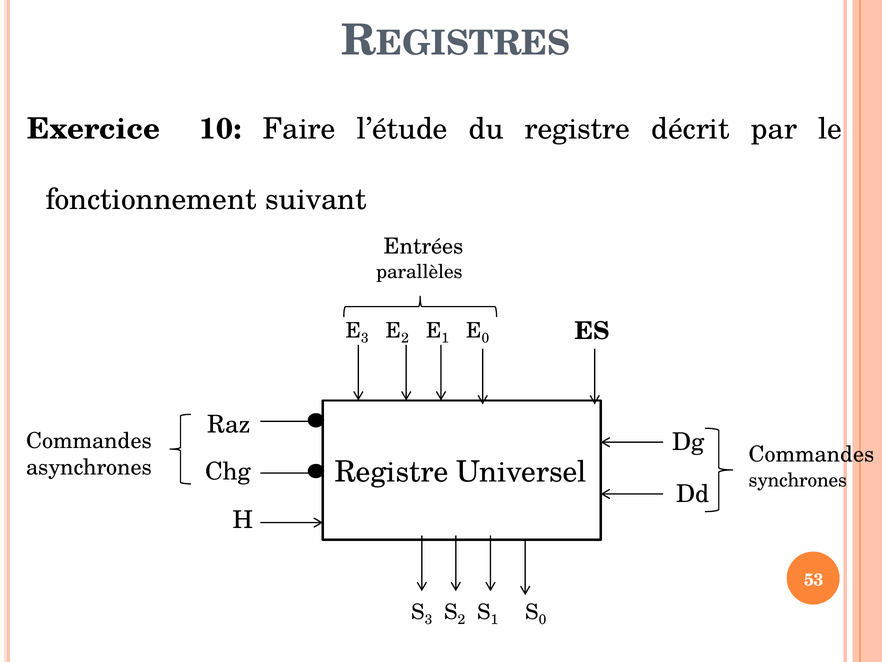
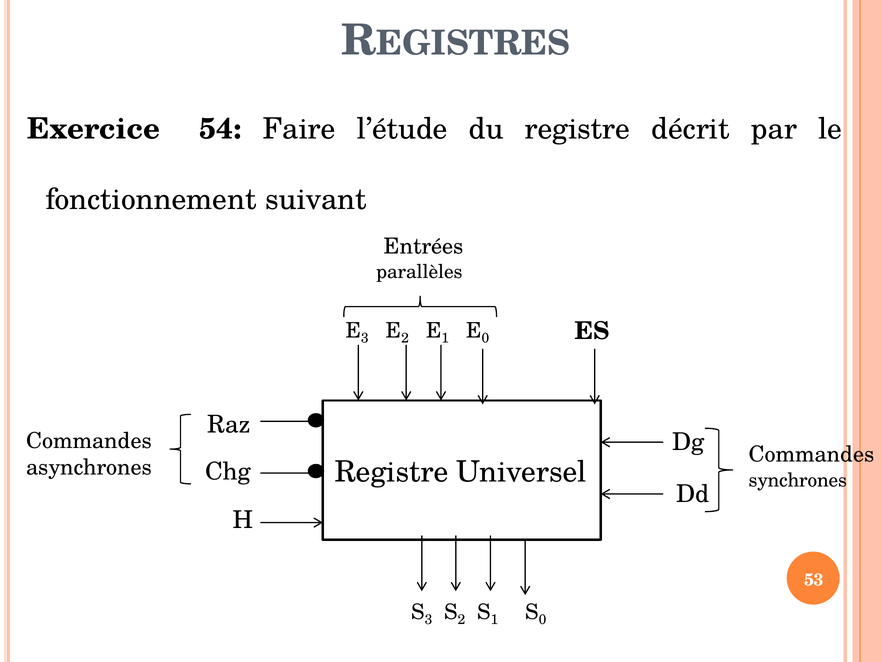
10: 10 -> 54
